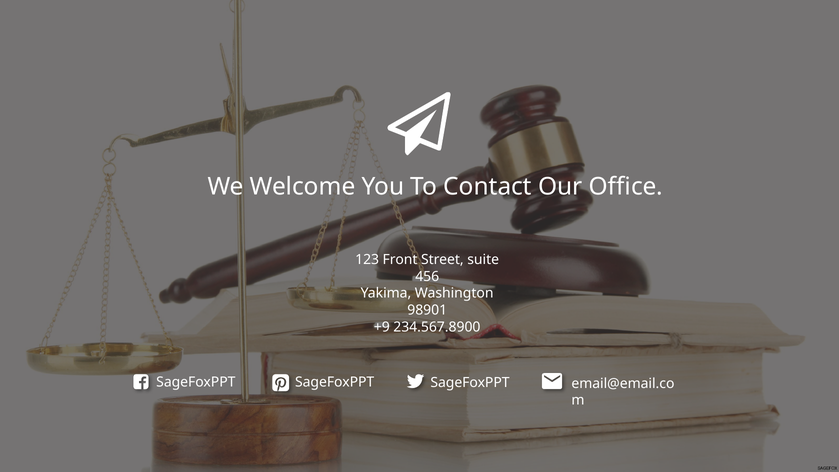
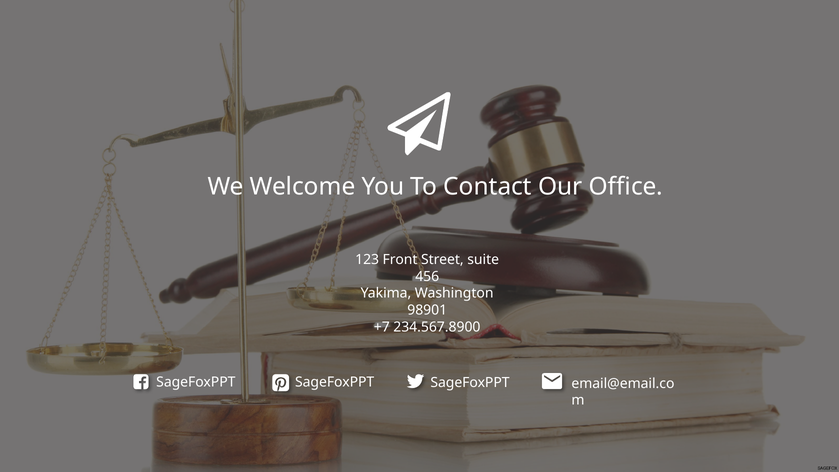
+9: +9 -> +7
